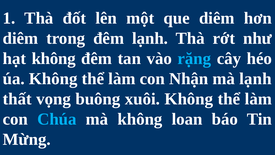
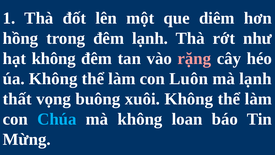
diêm at (20, 38): diêm -> hồng
rặng colour: light blue -> pink
Nhận: Nhận -> Luôn
